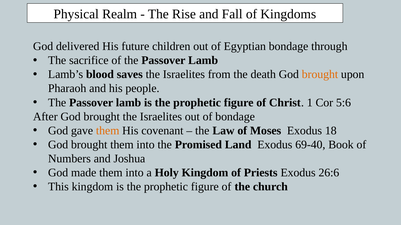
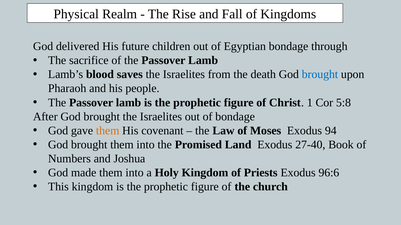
brought at (320, 75) colour: orange -> blue
5:6: 5:6 -> 5:8
18: 18 -> 94
69-40: 69-40 -> 27-40
26:6: 26:6 -> 96:6
